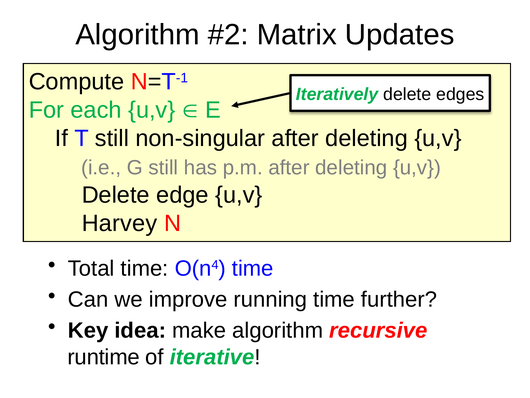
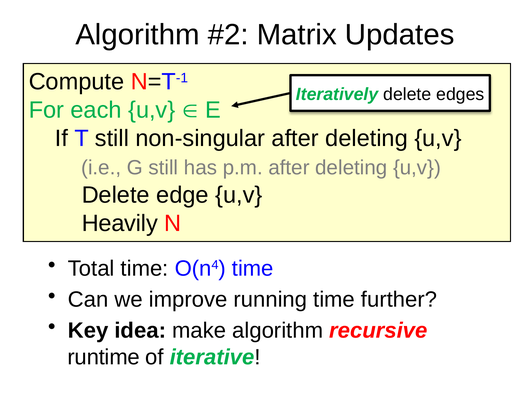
Harvey: Harvey -> Heavily
